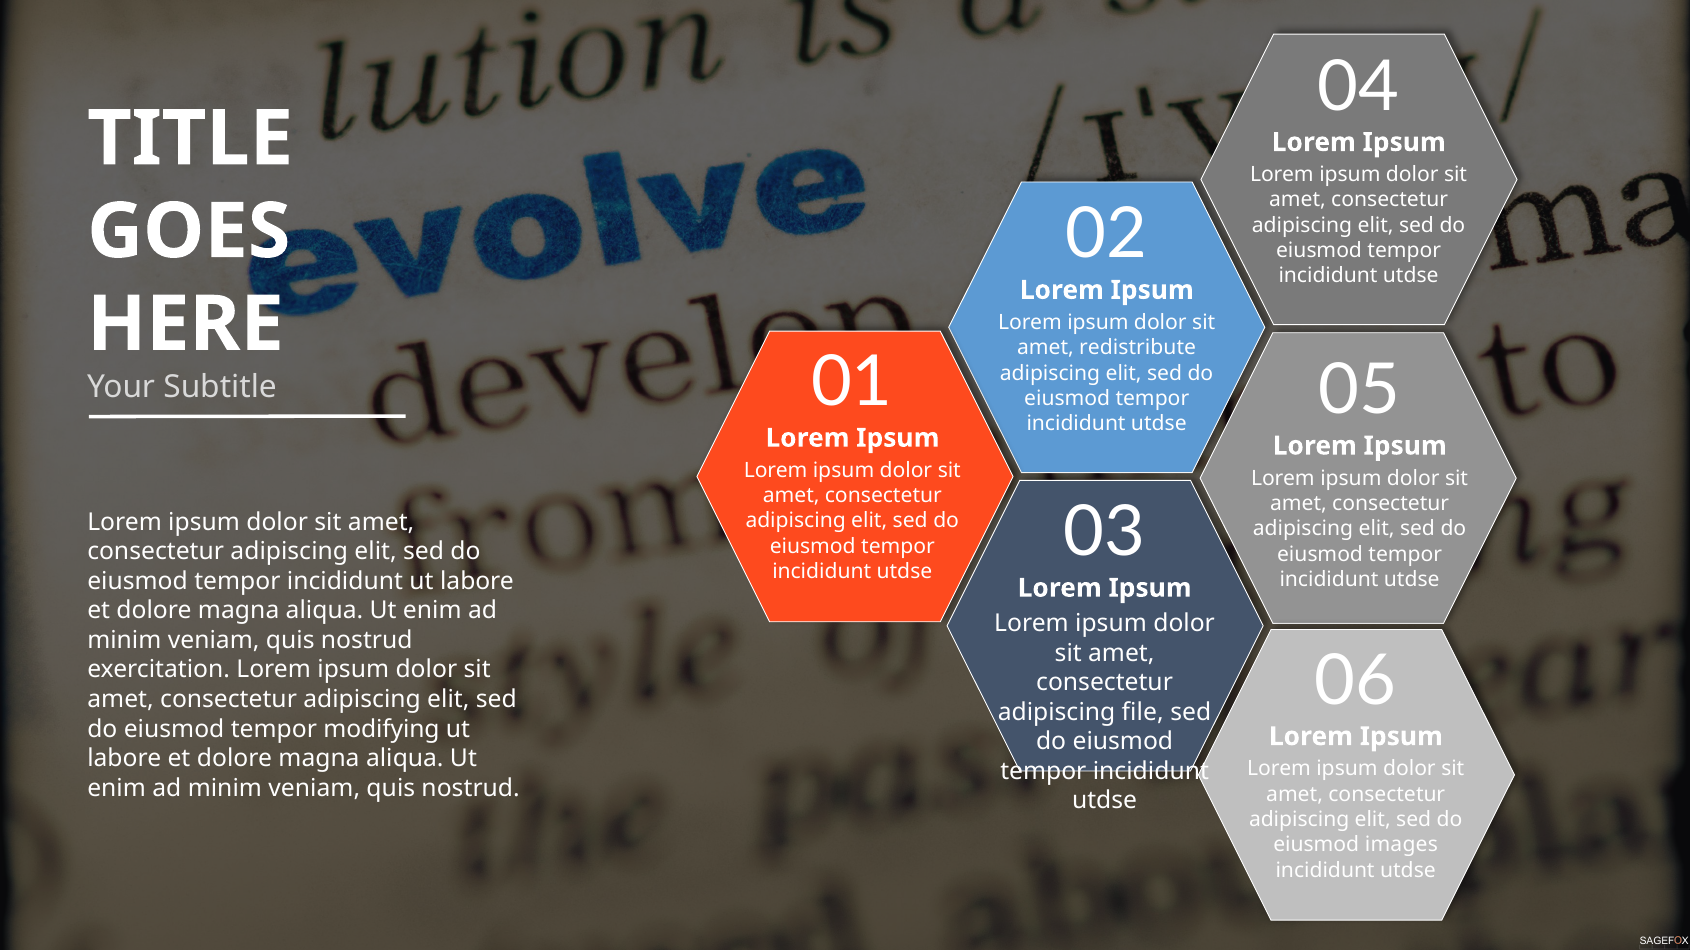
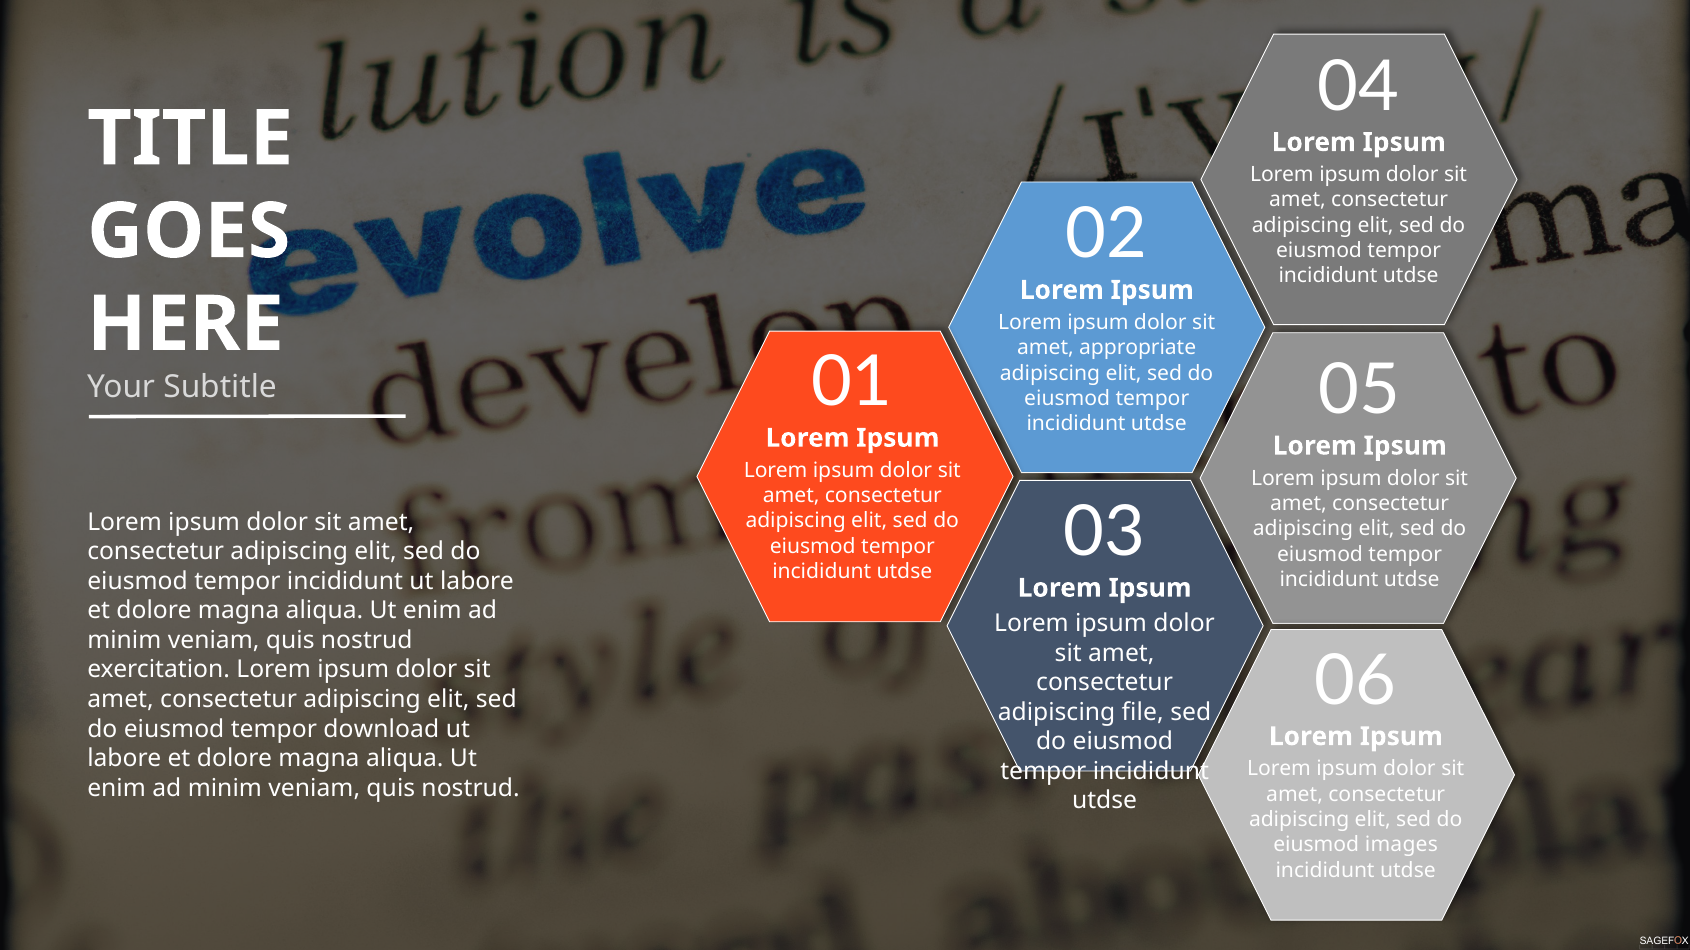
redistribute: redistribute -> appropriate
modifying: modifying -> download
